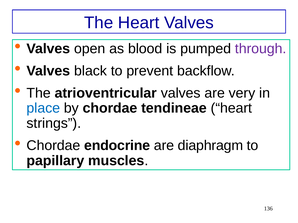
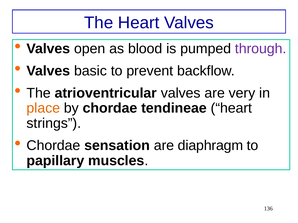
black: black -> basic
place colour: blue -> orange
endocrine: endocrine -> sensation
